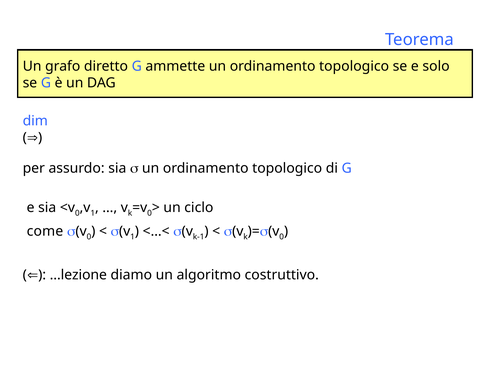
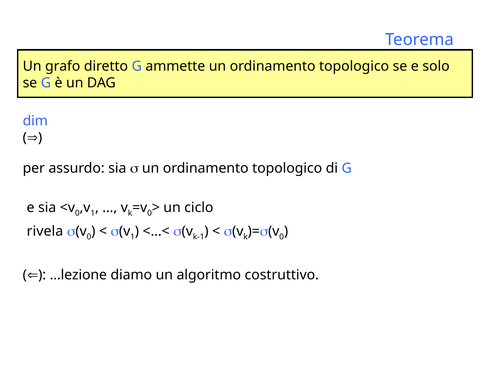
come: come -> rivela
